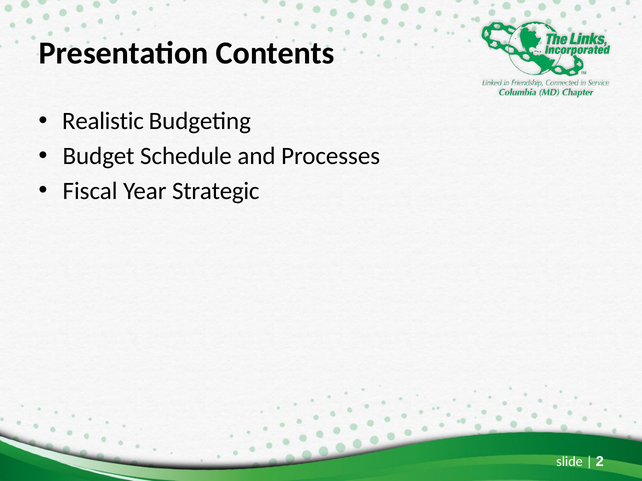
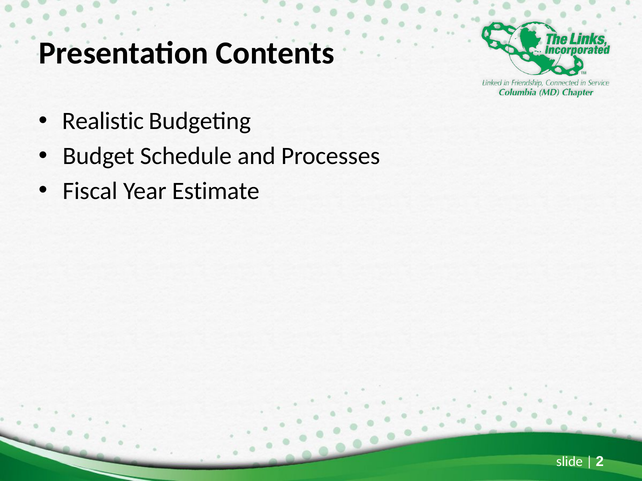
Strategic: Strategic -> Estimate
